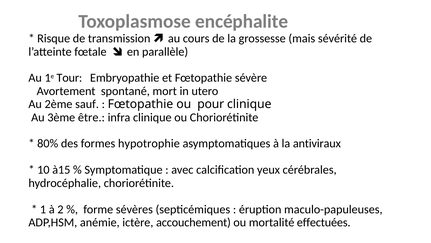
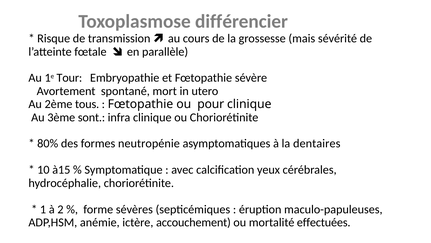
encéphalite: encéphalite -> différencier
sauf: sauf -> tous
être: être -> sont
hypotrophie: hypotrophie -> neutropénie
antiviraux: antiviraux -> dentaires
